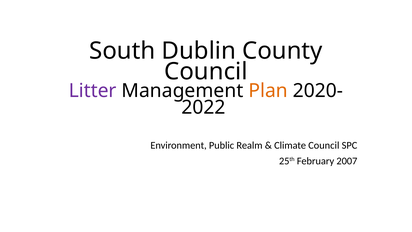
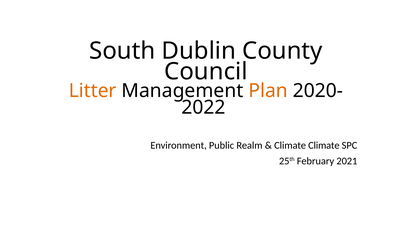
Litter colour: purple -> orange
Climate Council: Council -> Climate
2007: 2007 -> 2021
